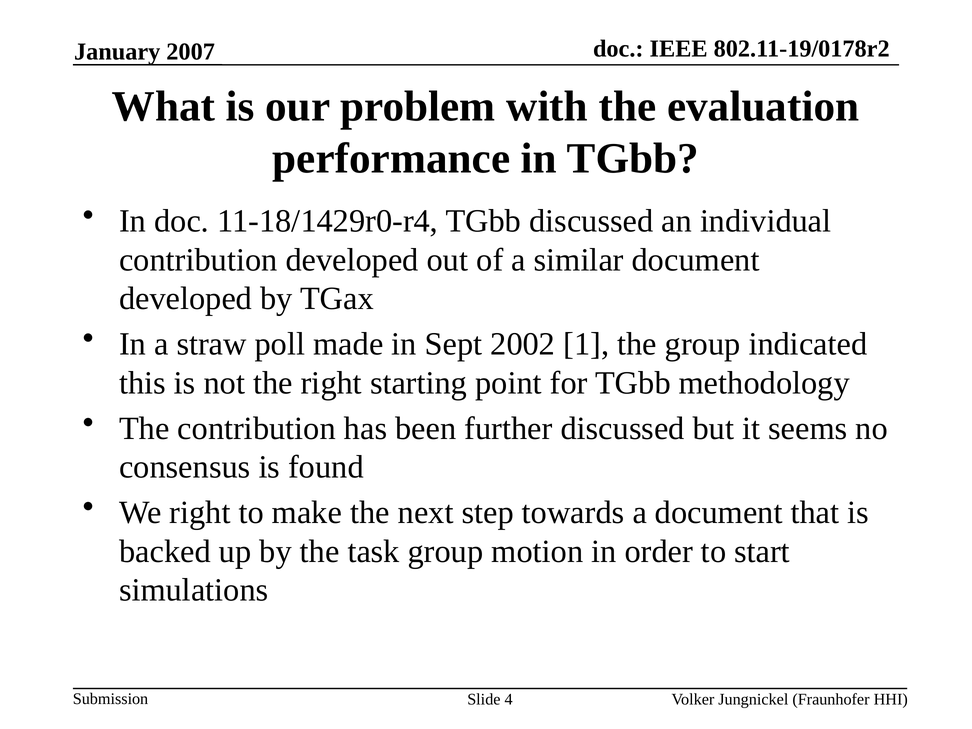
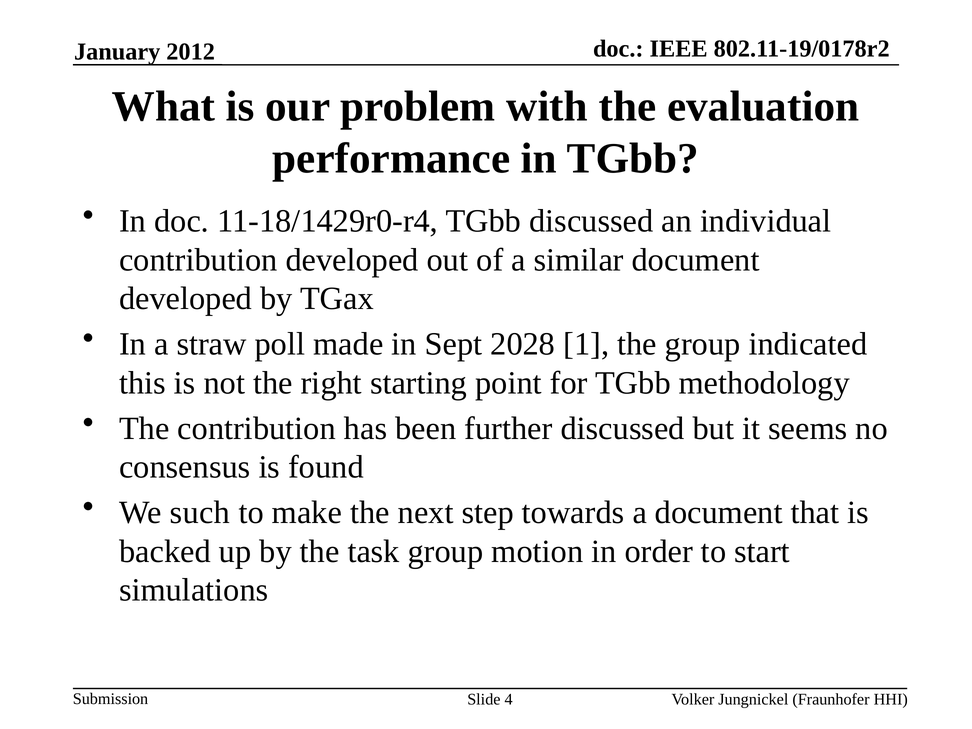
2007: 2007 -> 2012
2002: 2002 -> 2028
We right: right -> such
